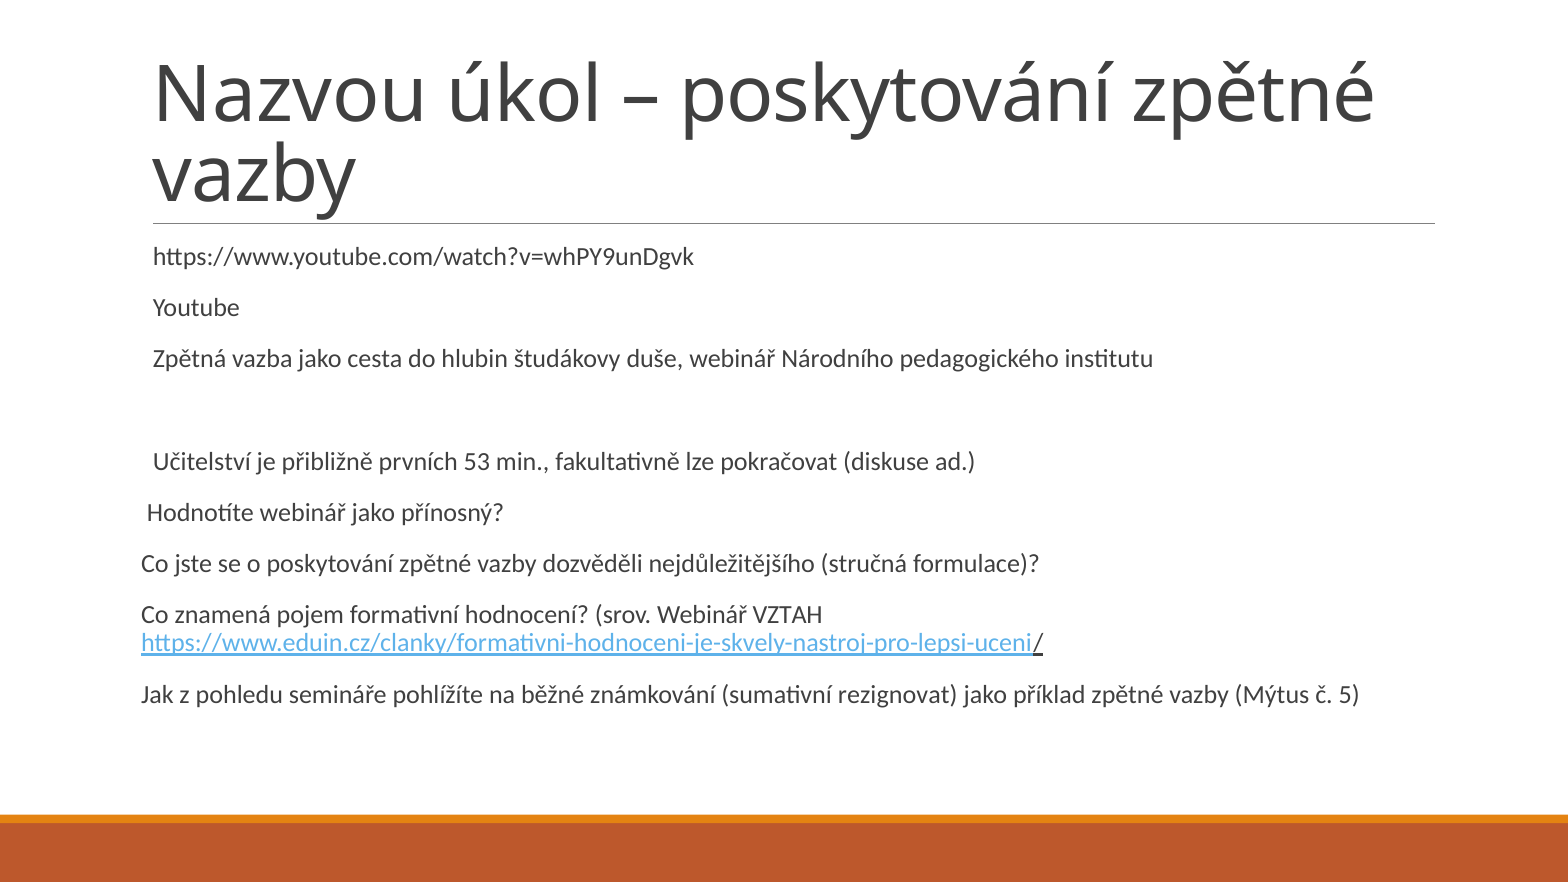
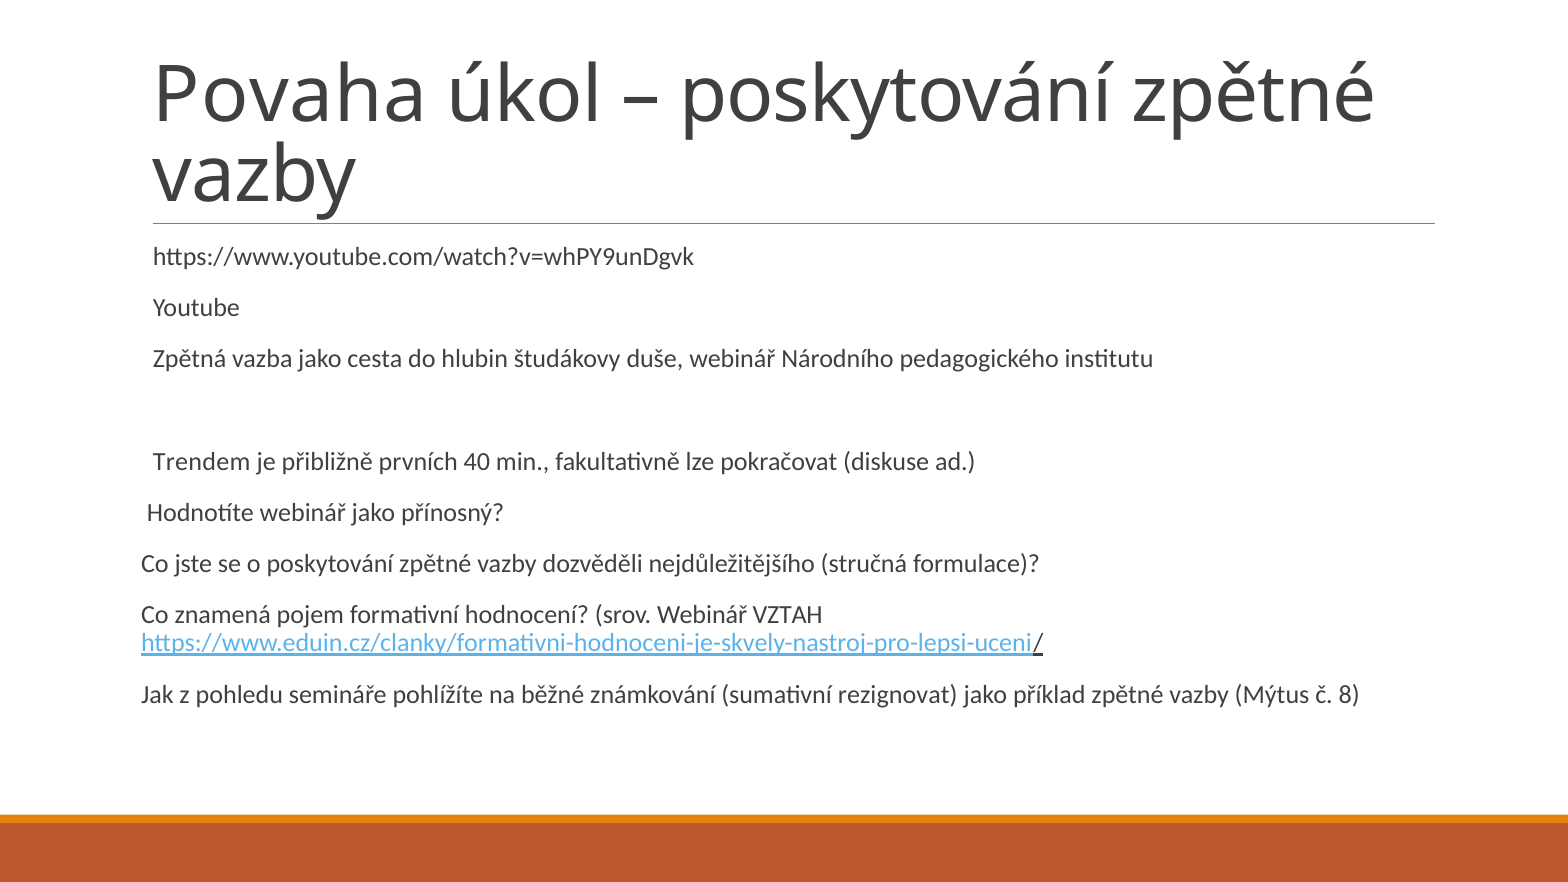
Nazvou: Nazvou -> Povaha
Učitelství: Učitelství -> Trendem
53: 53 -> 40
5: 5 -> 8
